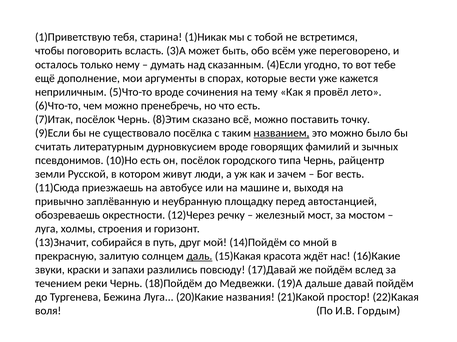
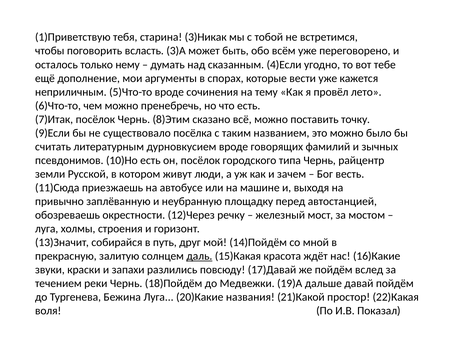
1)Никак: 1)Никак -> 3)Никак
названием underline: present -> none
Гордым: Гордым -> Показал
